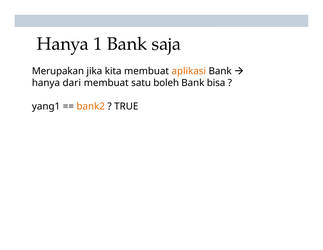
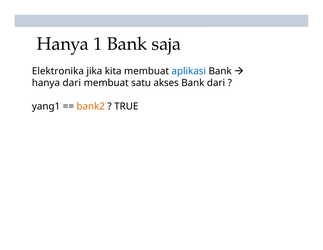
Merupakan: Merupakan -> Elektronika
aplikasi colour: orange -> blue
boleh: boleh -> akses
Bank bisa: bisa -> dari
